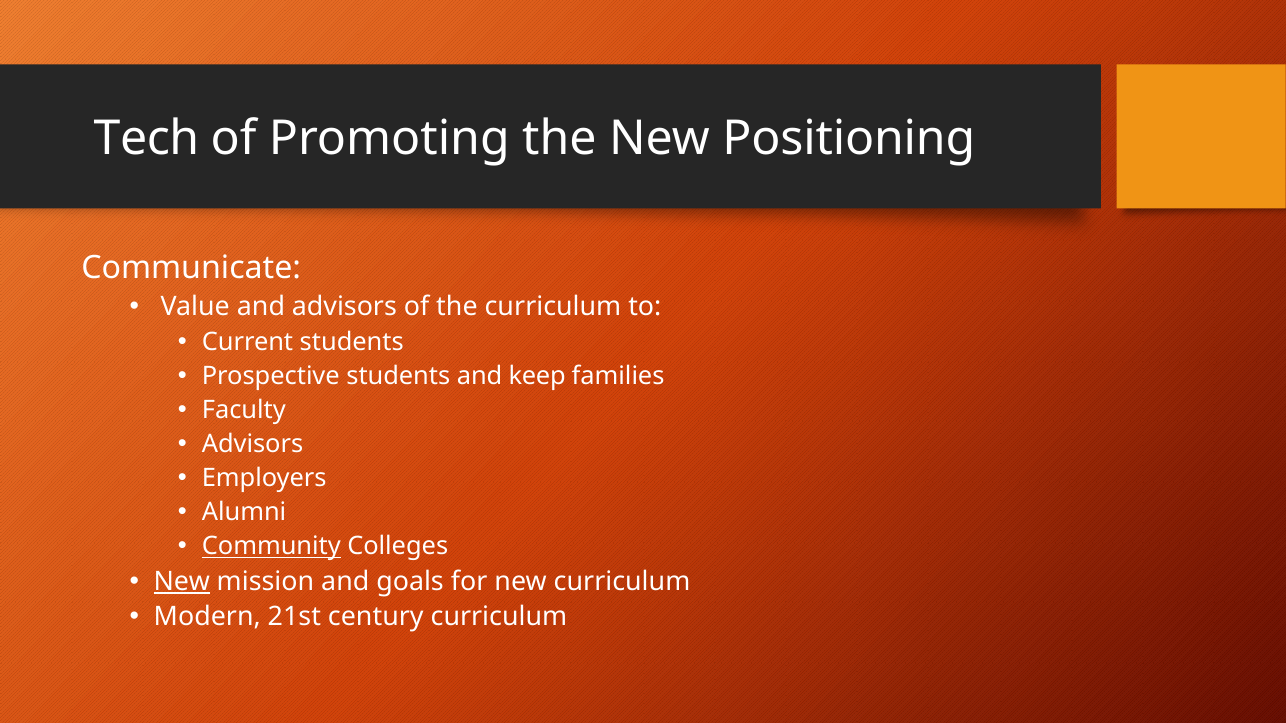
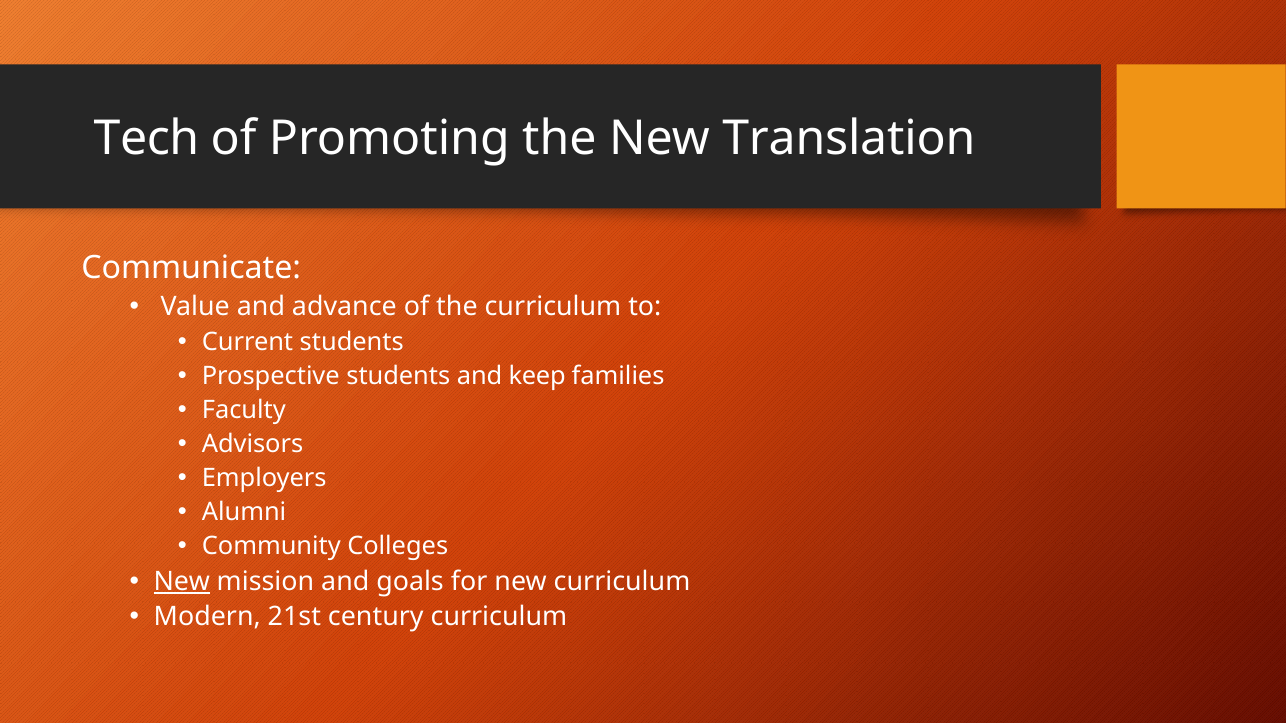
Positioning: Positioning -> Translation
and advisors: advisors -> advance
Community underline: present -> none
